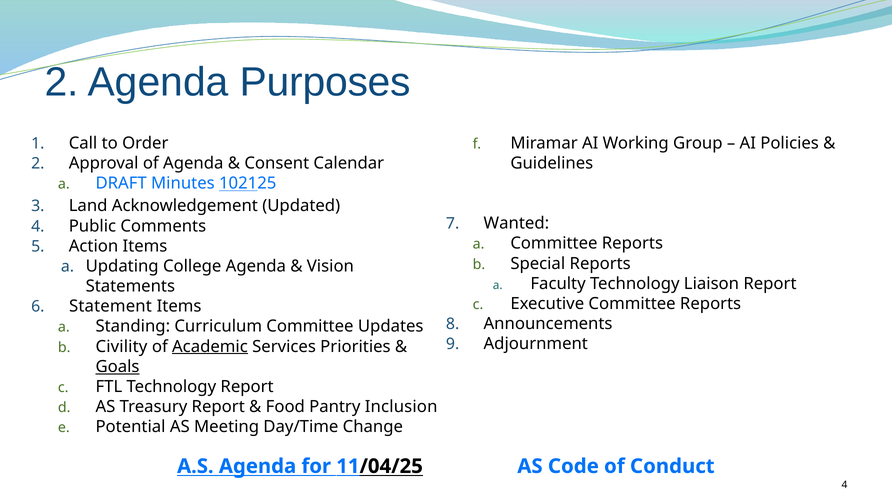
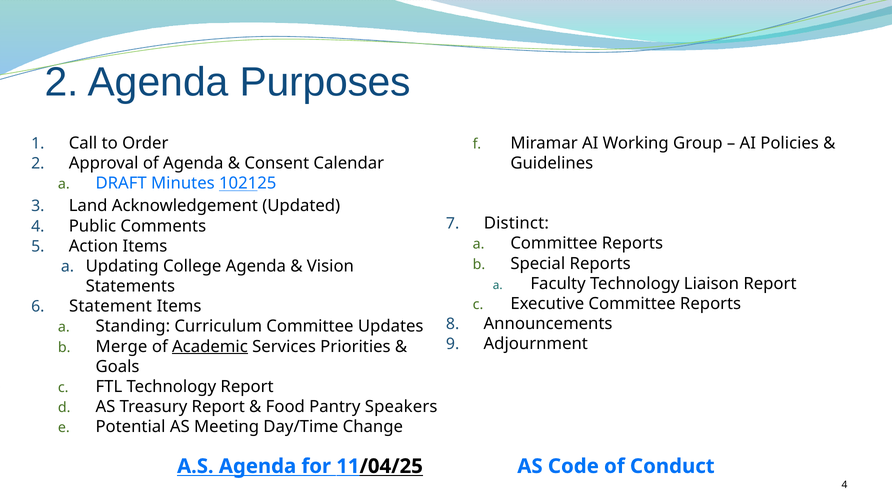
Wanted: Wanted -> Distinct
Civility: Civility -> Merge
Goals underline: present -> none
Inclusion: Inclusion -> Speakers
